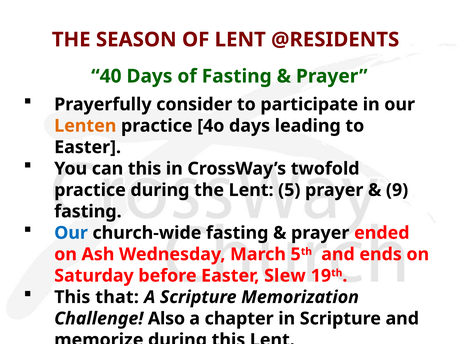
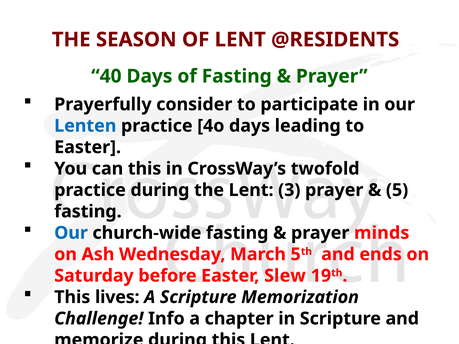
Lenten colour: orange -> blue
Lent 5: 5 -> 3
9 at (397, 190): 9 -> 5
ended: ended -> minds
that: that -> lives
Also: Also -> Info
